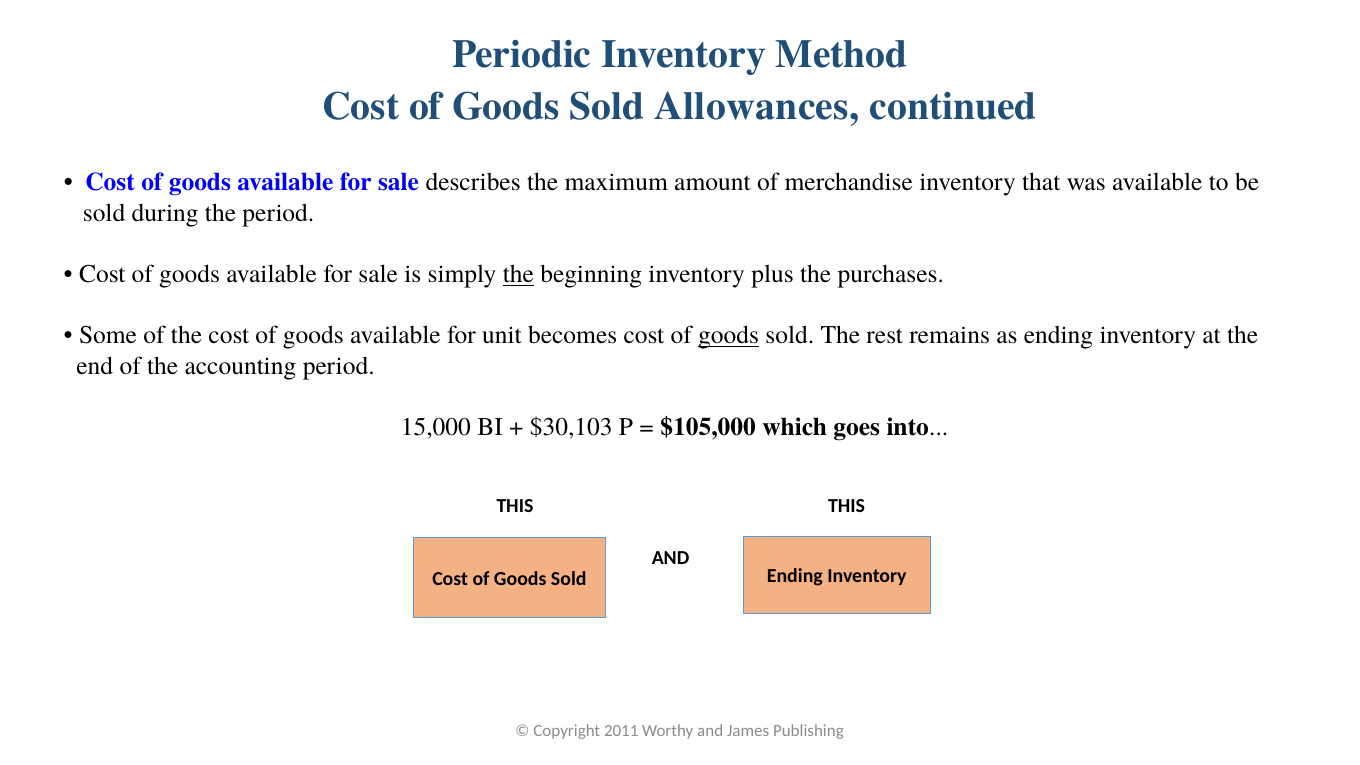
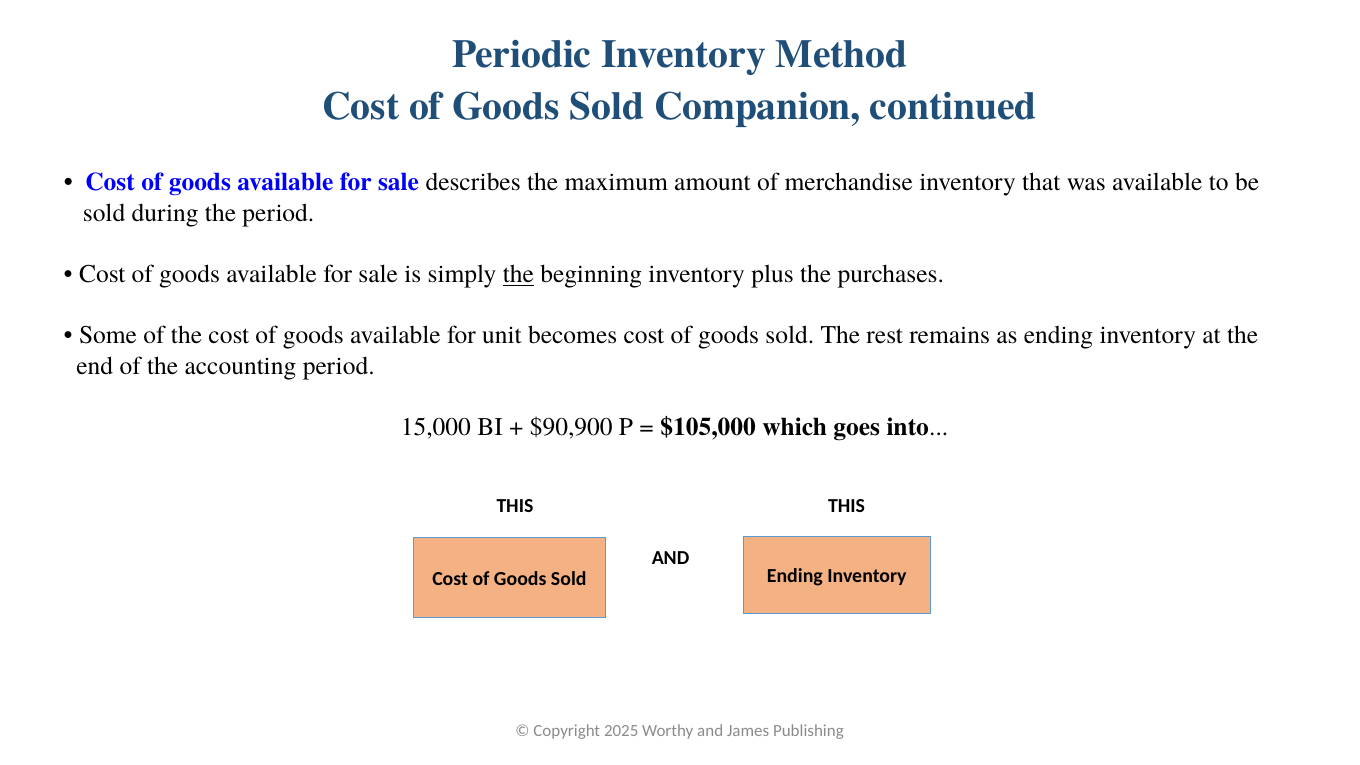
Allowances: Allowances -> Companion
goods at (729, 336) underline: present -> none
$30,103: $30,103 -> $90,900
2011: 2011 -> 2025
